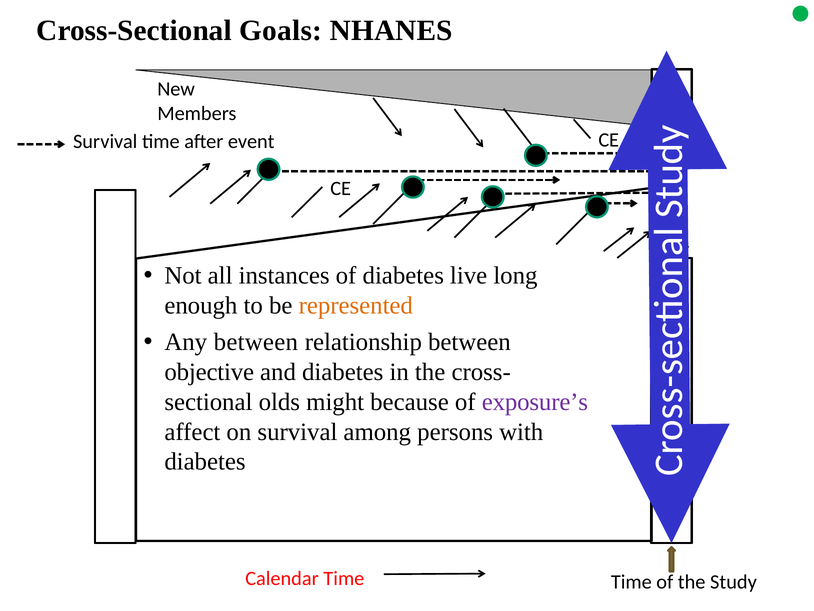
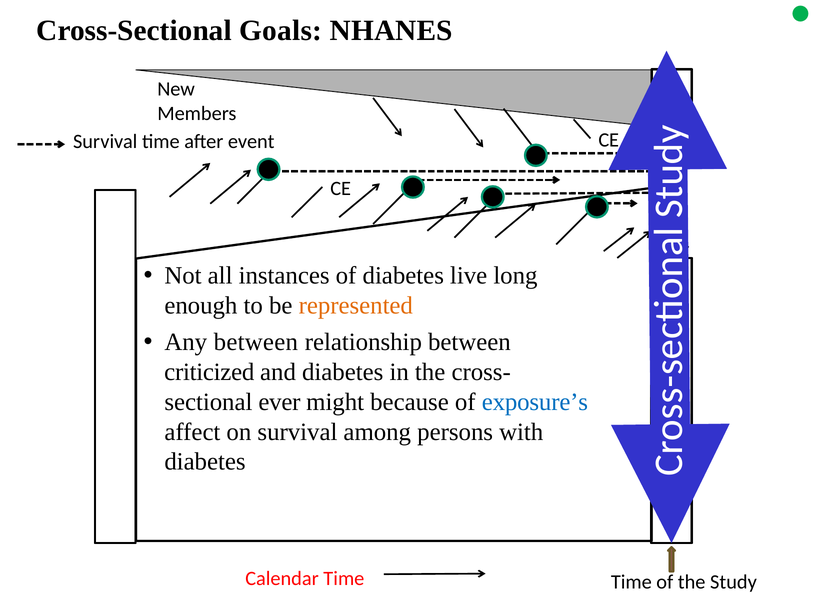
objective: objective -> criticized
olds: olds -> ever
exposure’s colour: purple -> blue
